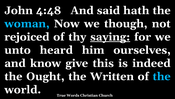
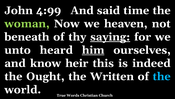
4:48: 4:48 -> 4:99
hath: hath -> time
woman colour: light blue -> light green
though: though -> heaven
rejoiced: rejoiced -> beneath
him underline: none -> present
give: give -> heir
